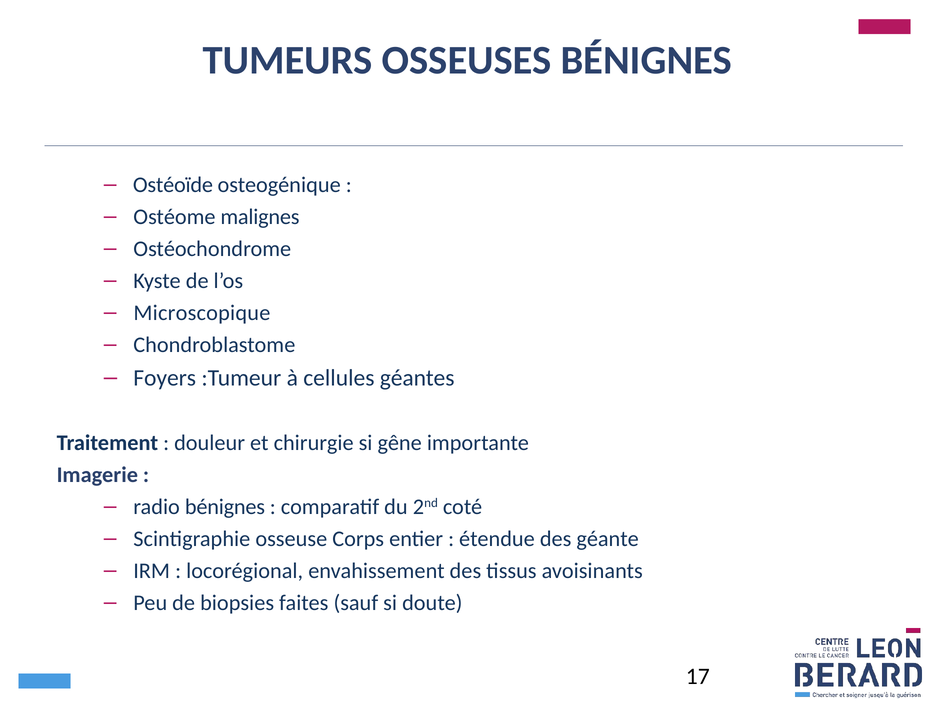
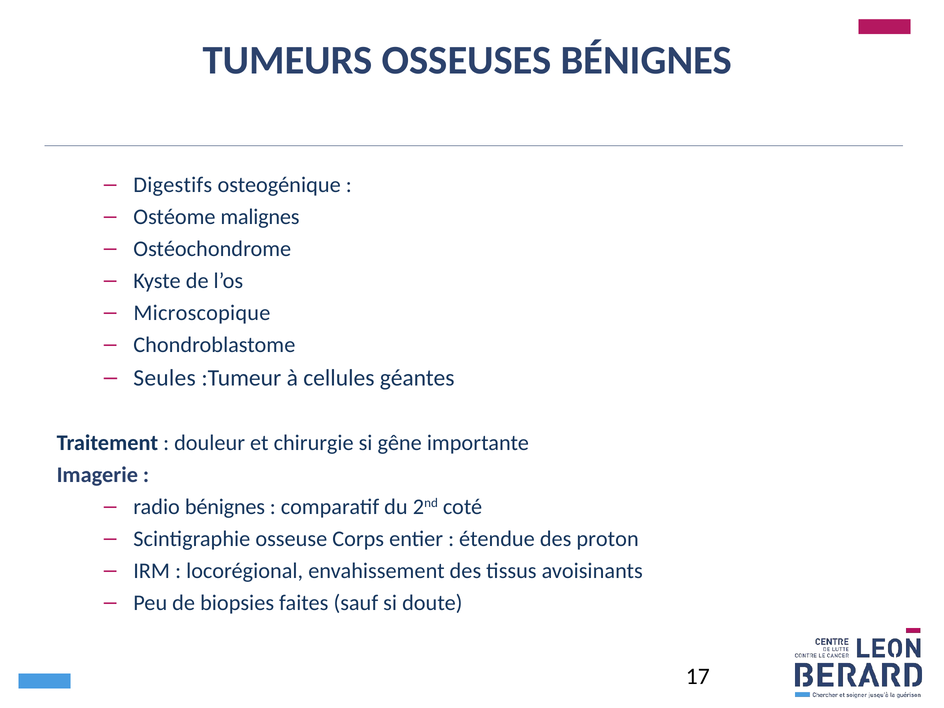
Ostéoïde: Ostéoïde -> Digestifs
Foyers: Foyers -> Seules
géante: géante -> proton
